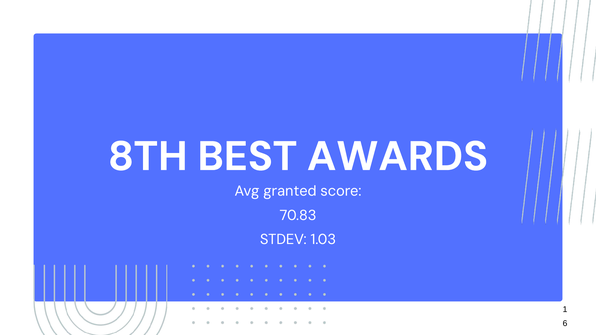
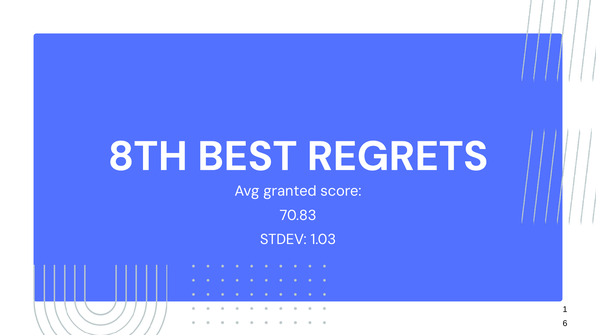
AWARDS: AWARDS -> REGRETS
